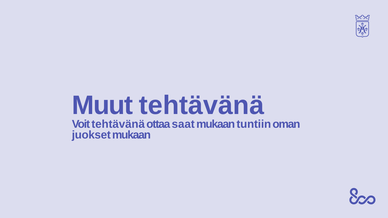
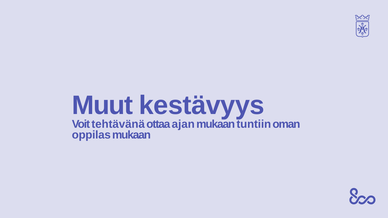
Muut tehtävänä: tehtävänä -> kestävyys
saat: saat -> ajan
juokset: juokset -> oppilas
